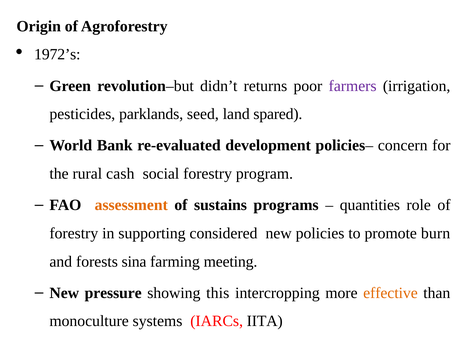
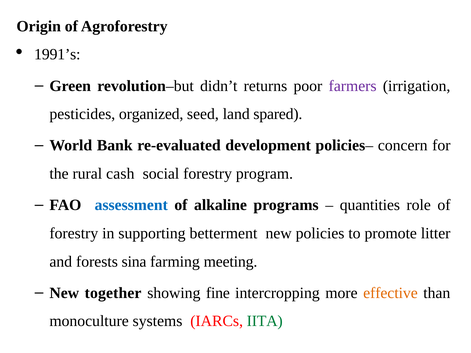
1972’s: 1972’s -> 1991’s
parklands: parklands -> organized
assessment colour: orange -> blue
sustains: sustains -> alkaline
considered: considered -> betterment
burn: burn -> litter
pressure: pressure -> together
this: this -> fine
IITA colour: black -> green
